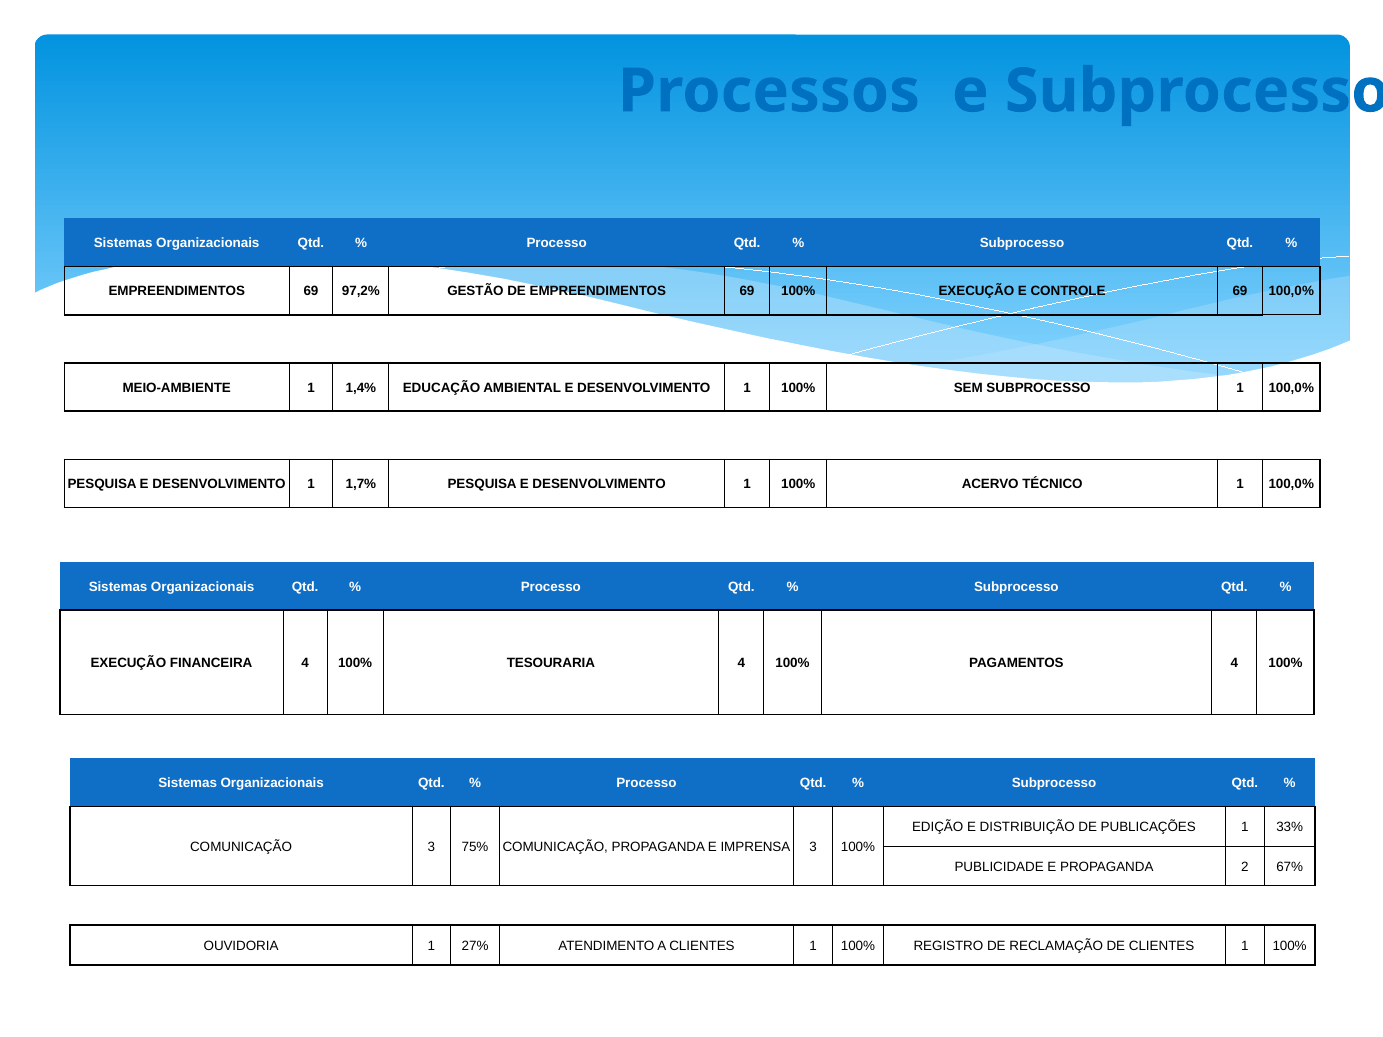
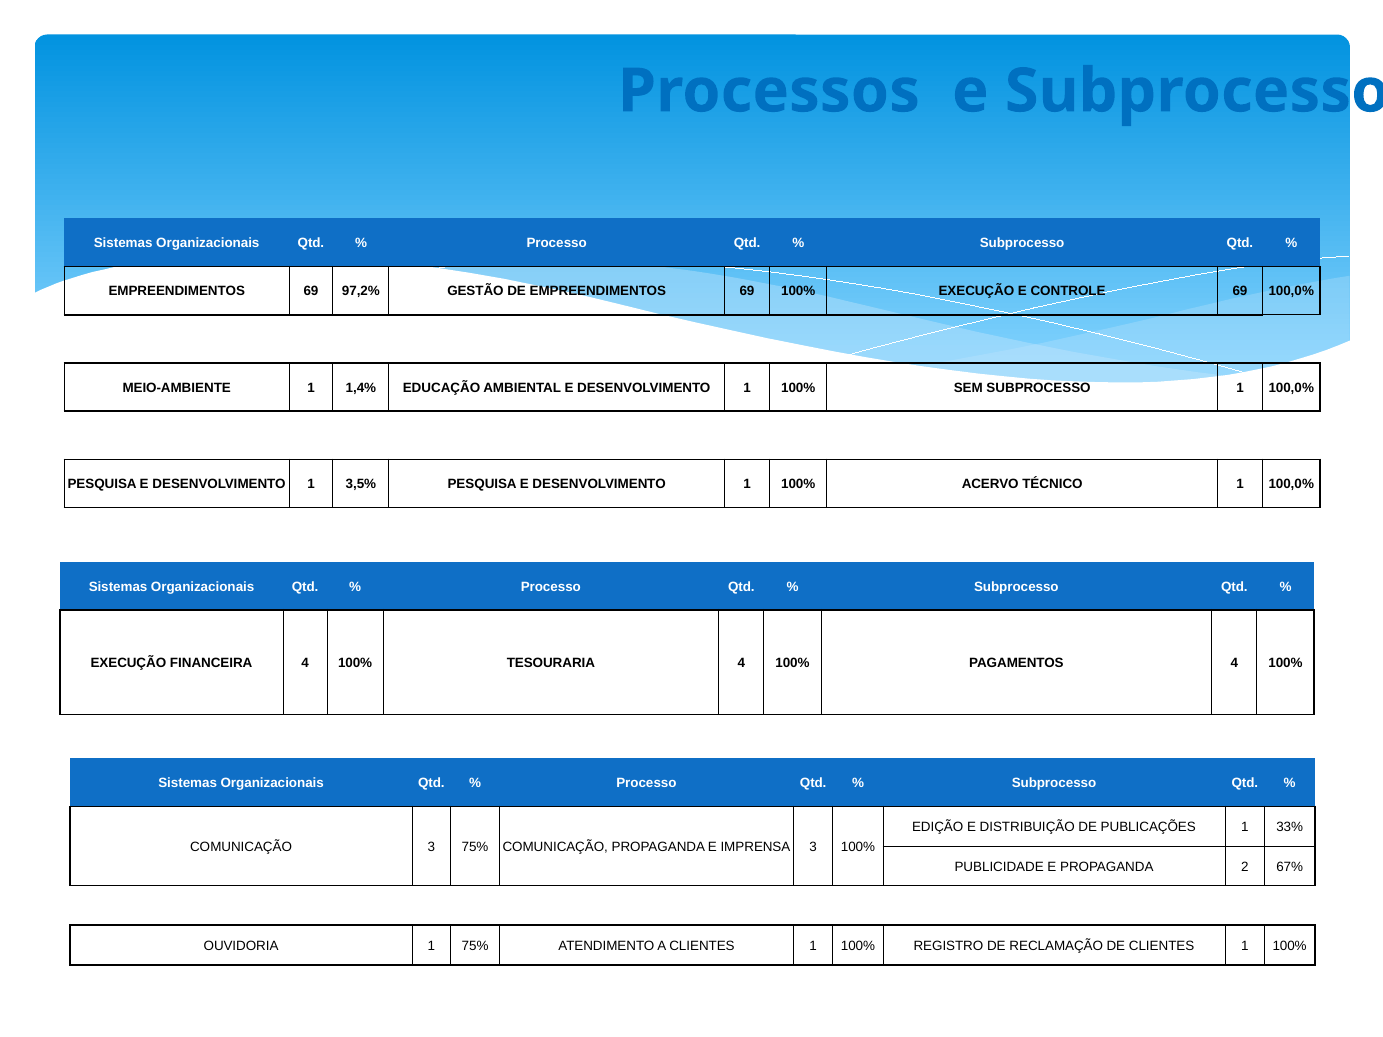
1,7%: 1,7% -> 3,5%
1 27%: 27% -> 75%
